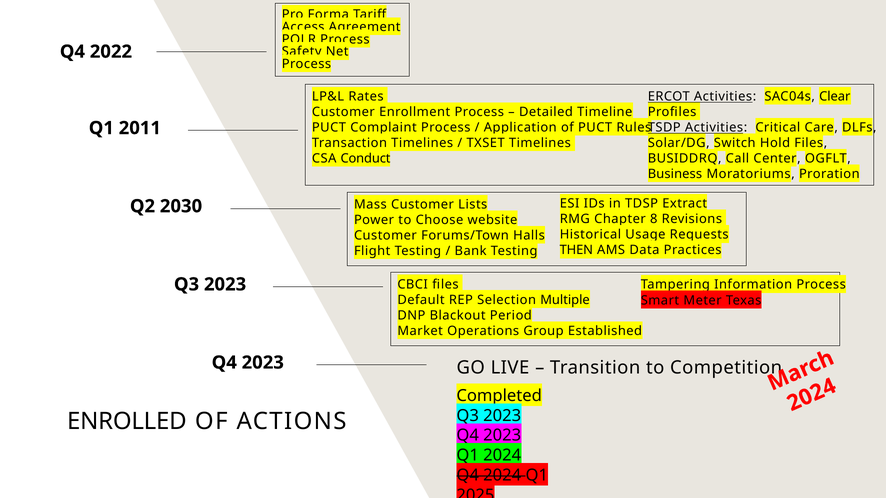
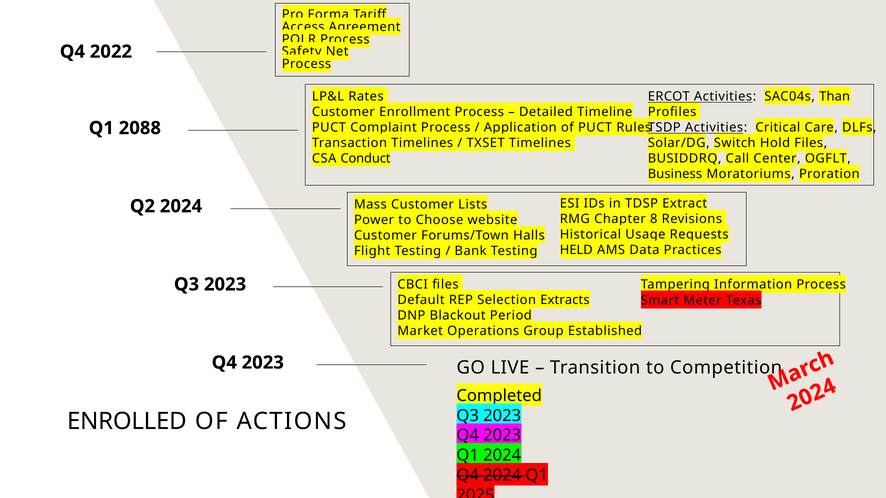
Clear: Clear -> Than
2011: 2011 -> 2088
Q2 2030: 2030 -> 2024
THEN: THEN -> HELD
Multiple: Multiple -> Extracts
